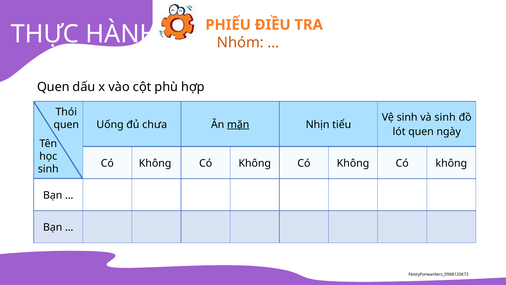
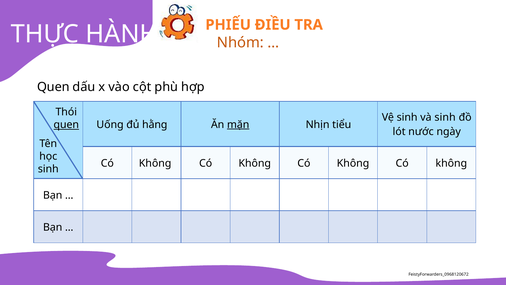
chưa: chưa -> hằng
quen at (66, 125) underline: none -> present
lót quen: quen -> nước
